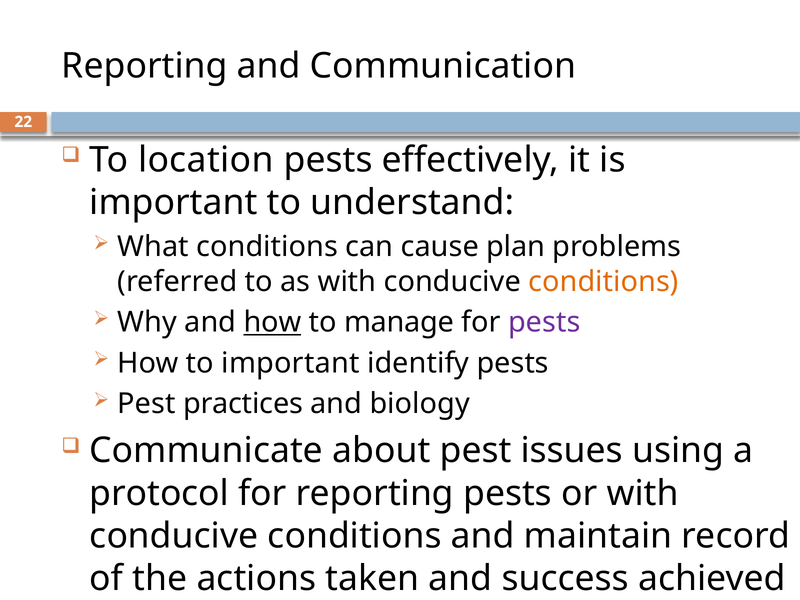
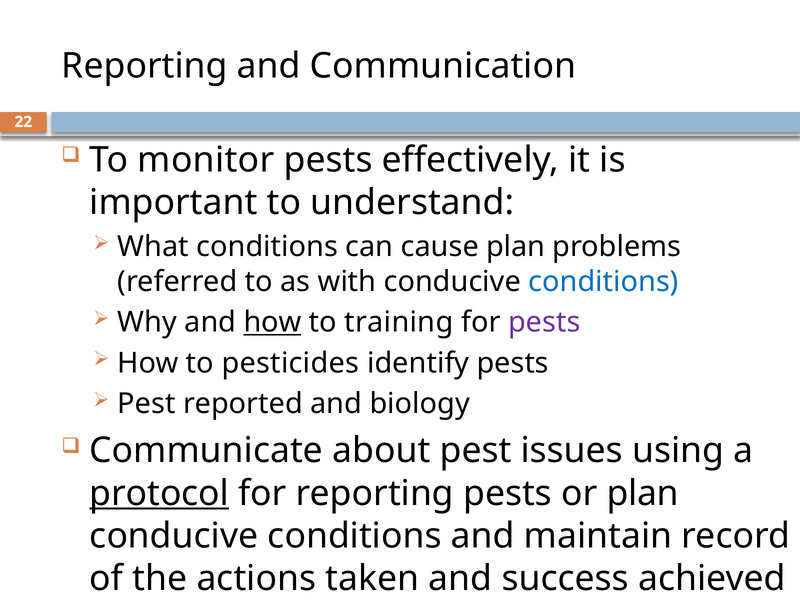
location: location -> monitor
conditions at (603, 281) colour: orange -> blue
manage: manage -> training
to important: important -> pesticides
practices: practices -> reported
protocol underline: none -> present
or with: with -> plan
